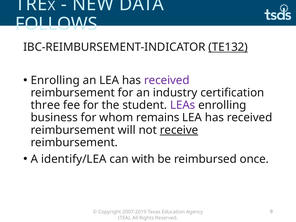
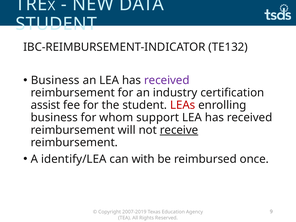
FOLLOWS at (56, 24): FOLLOWS -> STUDENT
TE132 underline: present -> none
Enrolling at (55, 80): Enrolling -> Business
three: three -> assist
LEAs colour: purple -> red
remains: remains -> support
